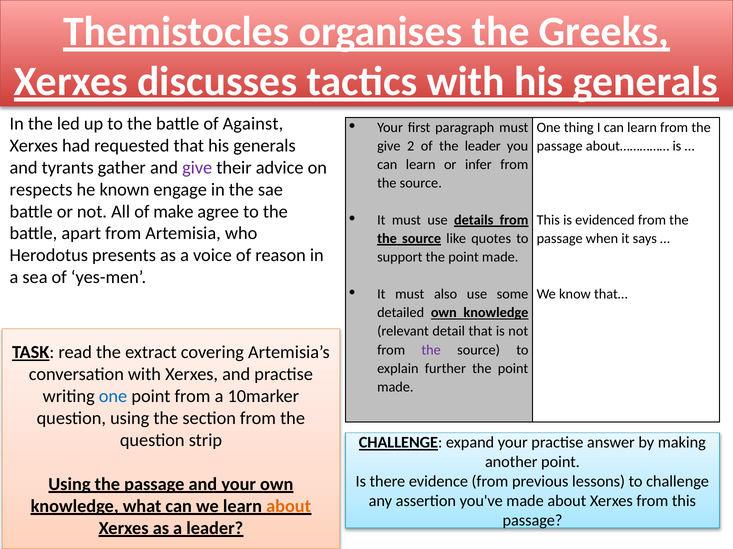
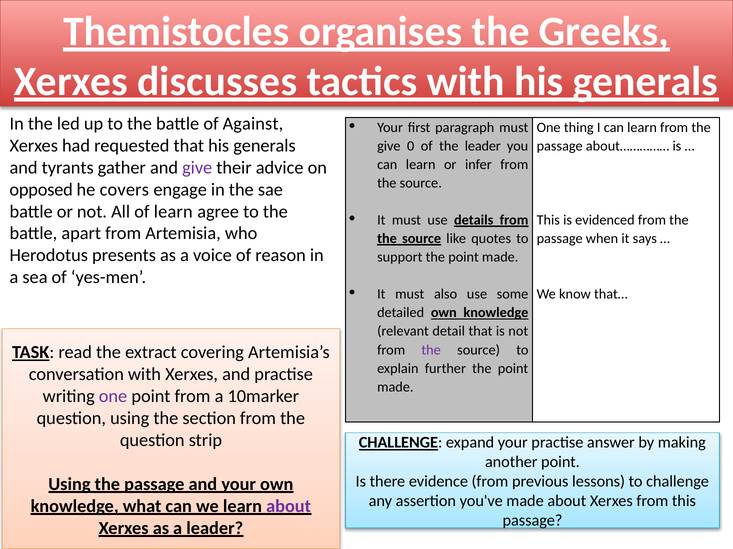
2: 2 -> 0
respects: respects -> opposed
known: known -> covers
of make: make -> learn
one at (113, 397) colour: blue -> purple
about at (289, 507) colour: orange -> purple
